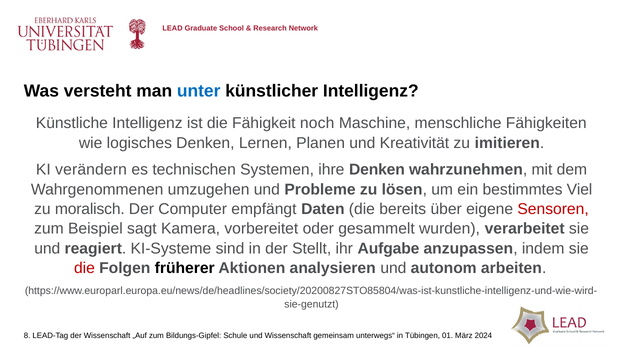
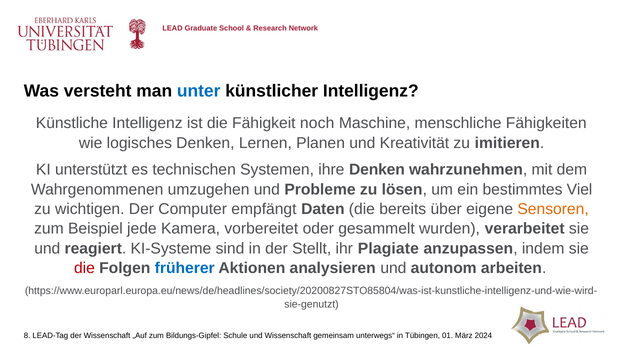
verändern: verändern -> unterstützt
moralisch: moralisch -> wichtigen
Sensoren colour: red -> orange
sagt: sagt -> jede
Aufgabe: Aufgabe -> Plagiate
früherer colour: black -> blue
